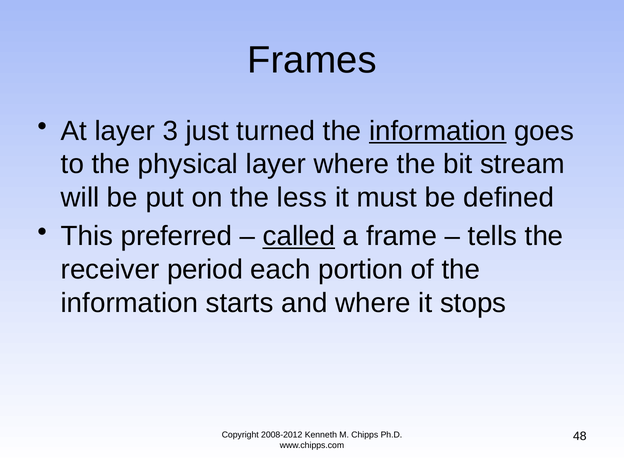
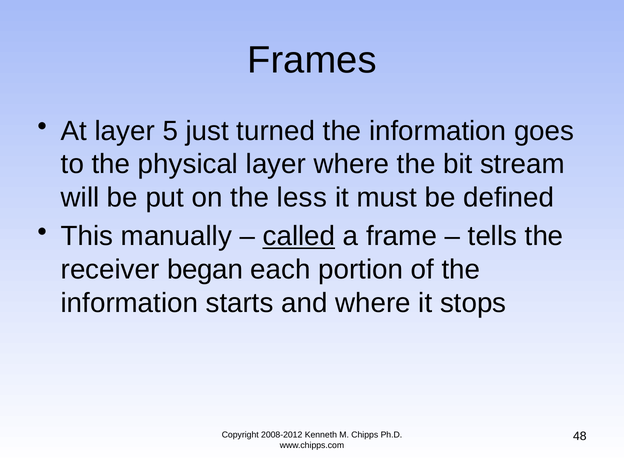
3: 3 -> 5
information at (438, 131) underline: present -> none
preferred: preferred -> manually
period: period -> began
